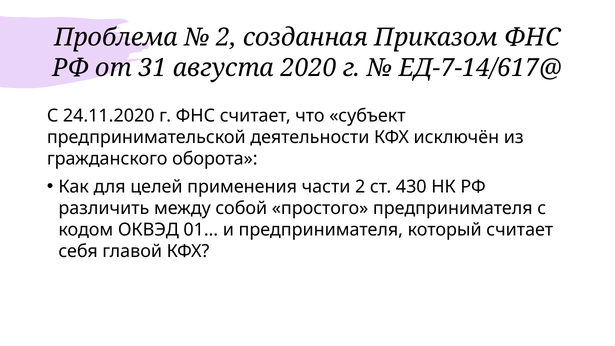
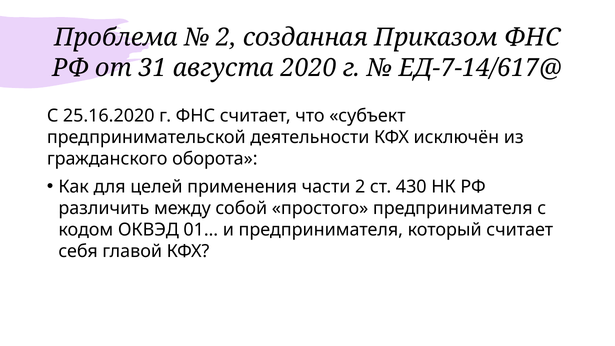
24.11.2020: 24.11.2020 -> 25.16.2020
